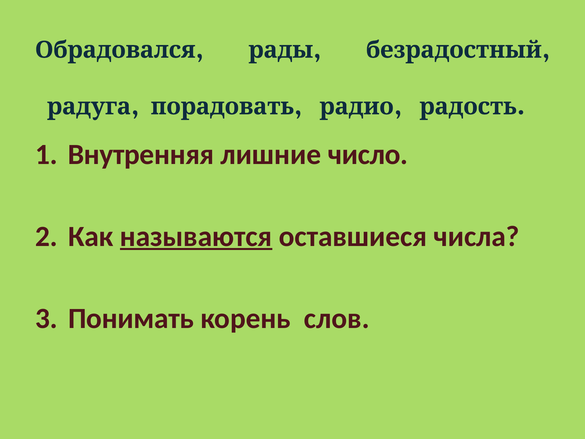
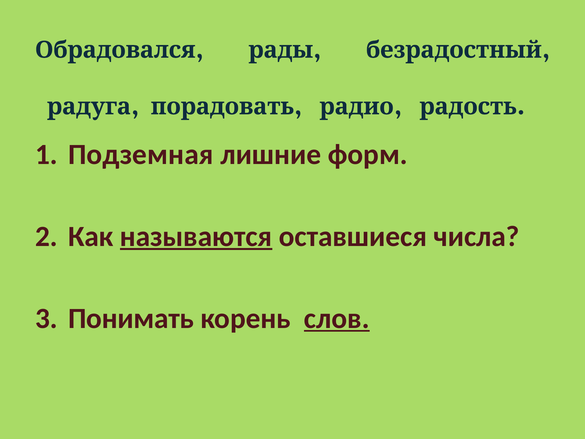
Внутренняя: Внутренняя -> Подземная
число: число -> форм
слов underline: none -> present
